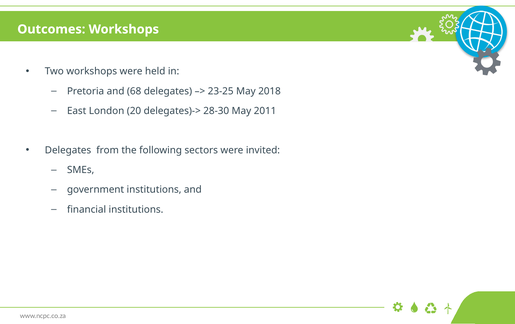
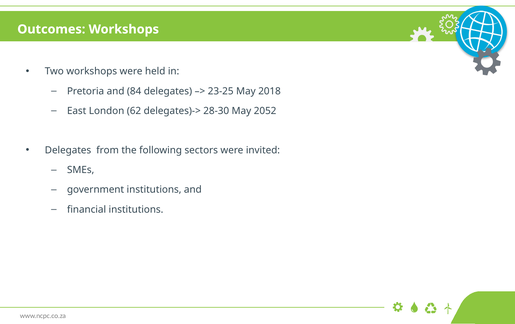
68: 68 -> 84
20: 20 -> 62
2011: 2011 -> 2052
